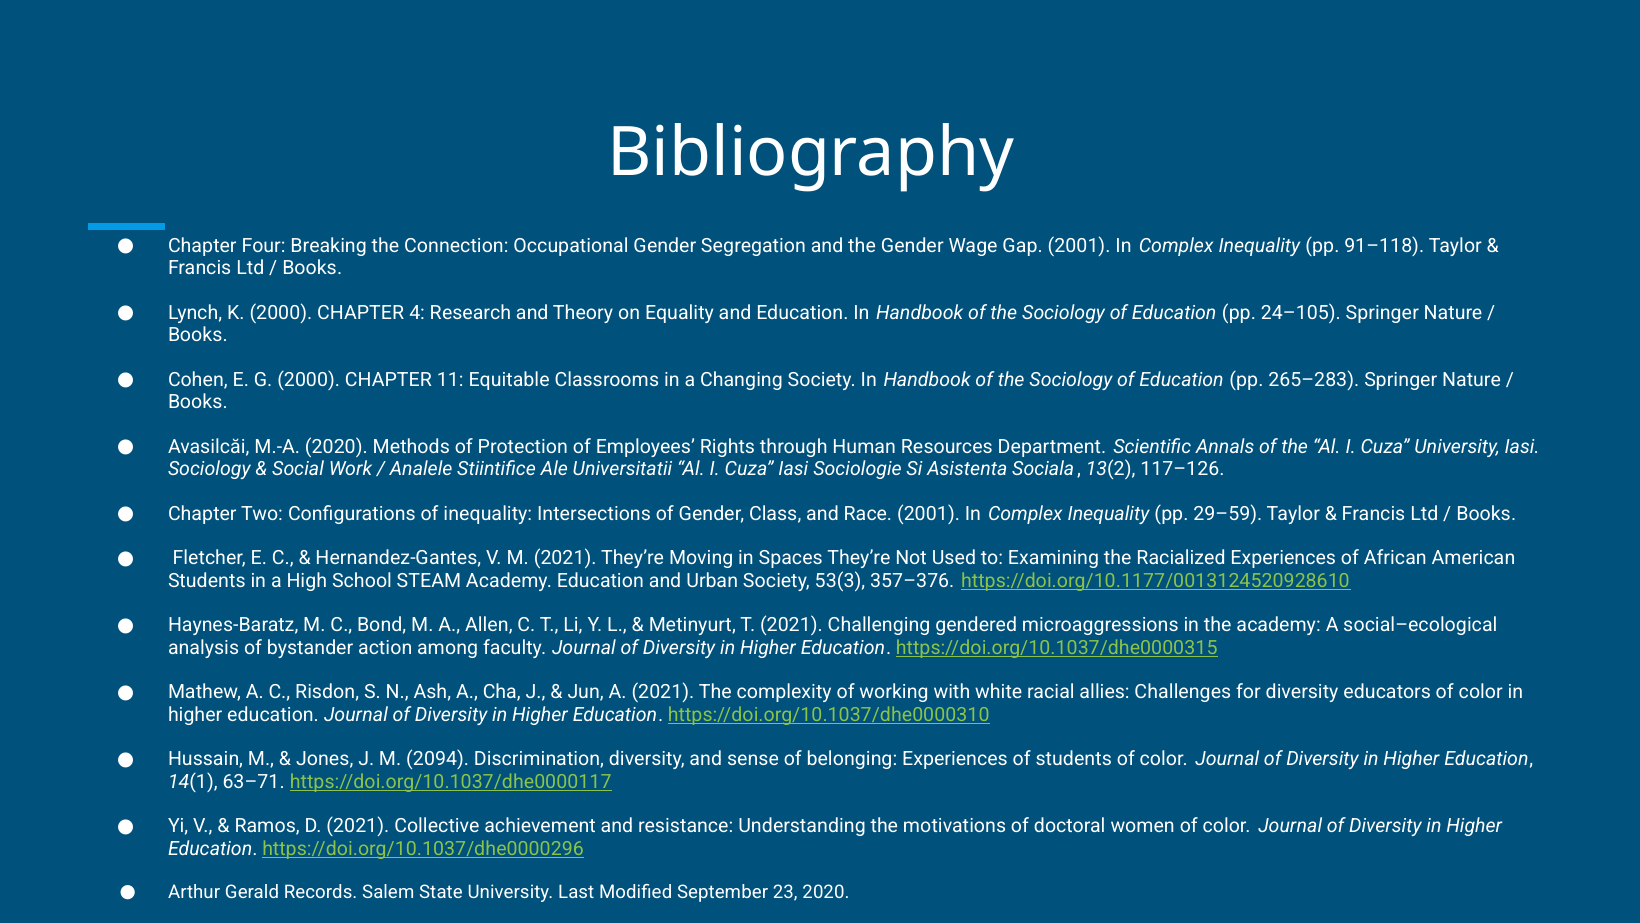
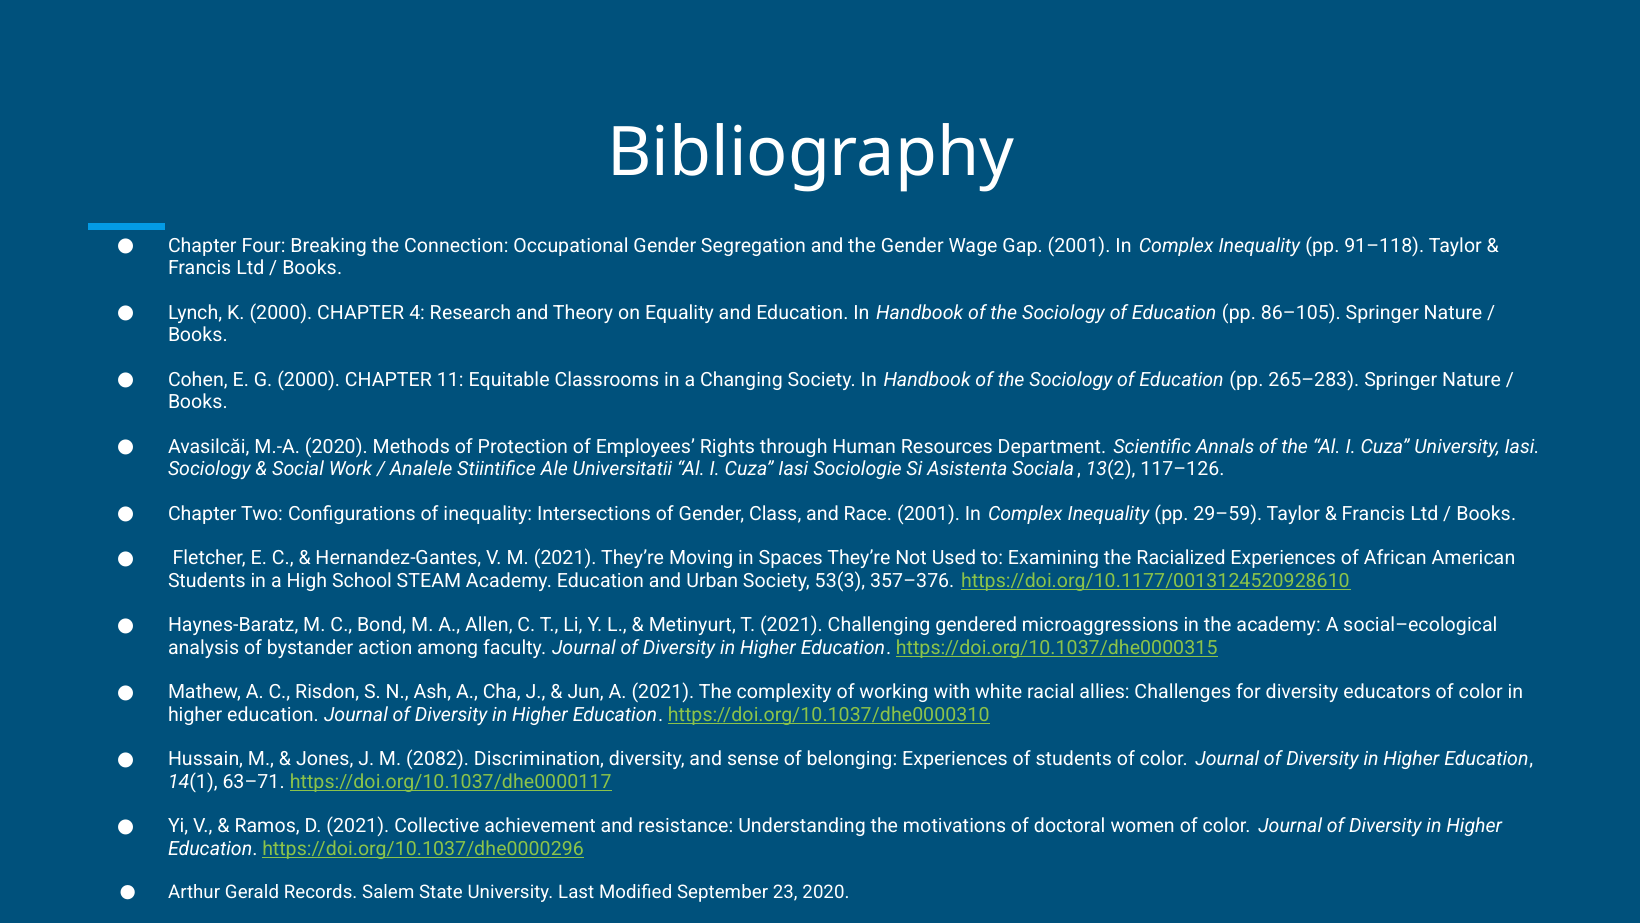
24–105: 24–105 -> 86–105
2094: 2094 -> 2082
